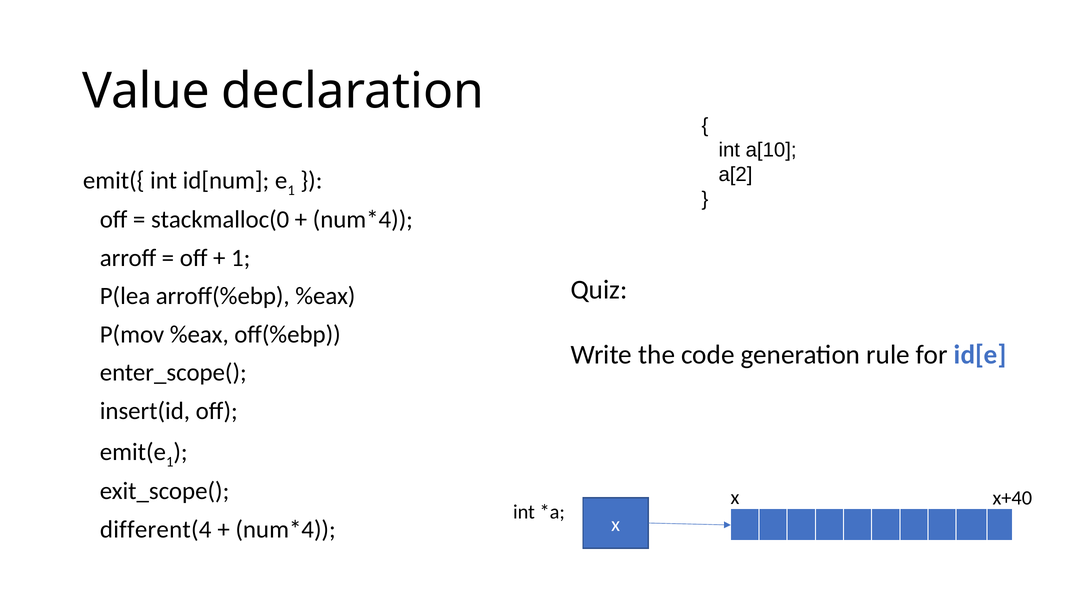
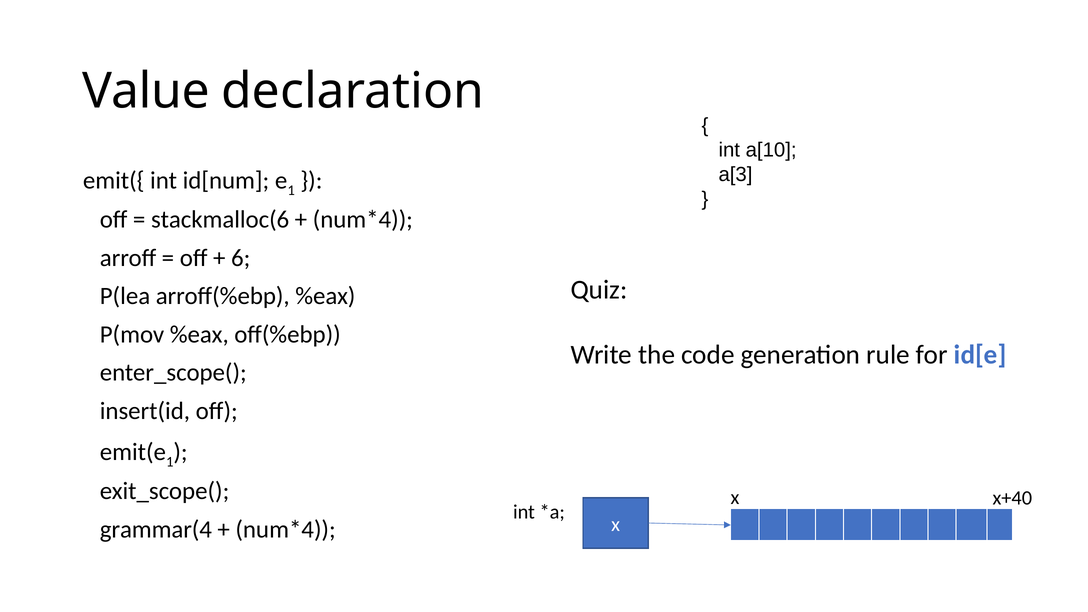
a[2: a[2 -> a[3
stackmalloc(0: stackmalloc(0 -> stackmalloc(6
1 at (241, 258): 1 -> 6
different(4: different(4 -> grammar(4
